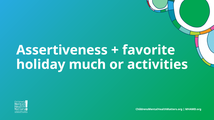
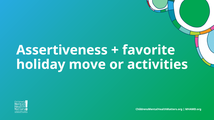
much: much -> move
